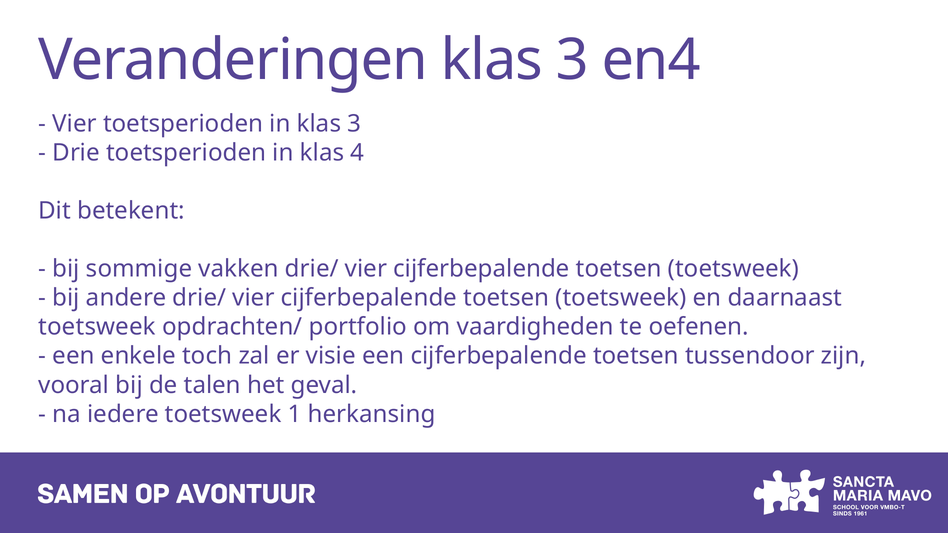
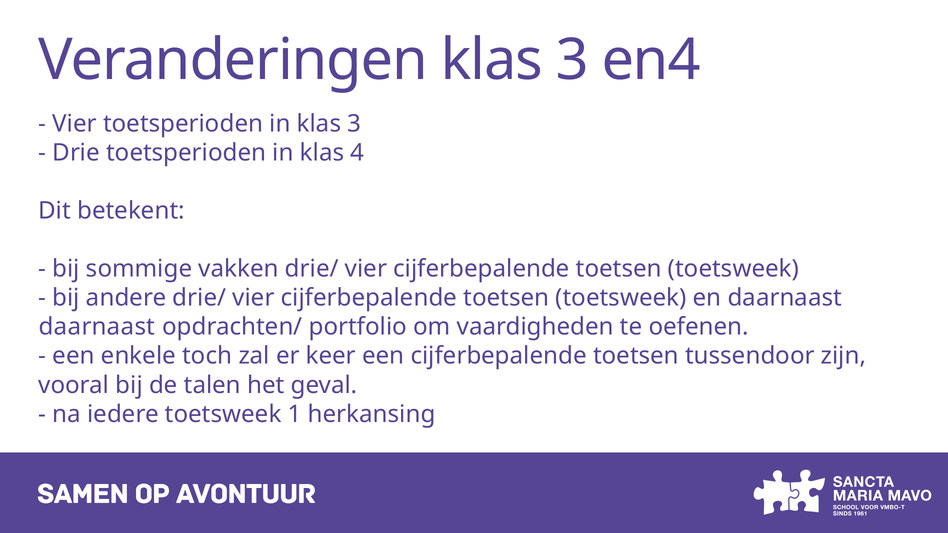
toetsweek at (97, 327): toetsweek -> daarnaast
visie: visie -> keer
